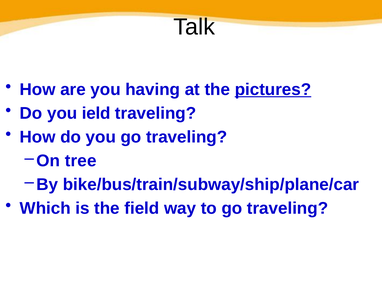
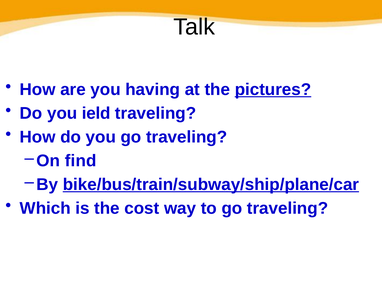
tree: tree -> find
bike/bus/train/subway/ship/plane/car underline: none -> present
field: field -> cost
